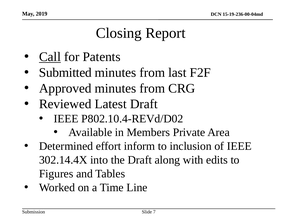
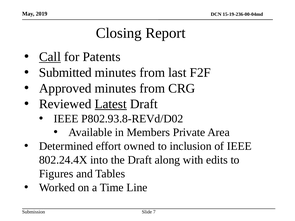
Latest underline: none -> present
P802.10.4-REVd/D02: P802.10.4-REVd/D02 -> P802.93.8-REVd/D02
inform: inform -> owned
302.14.4X: 302.14.4X -> 802.24.4X
